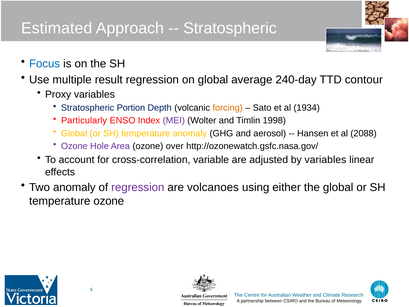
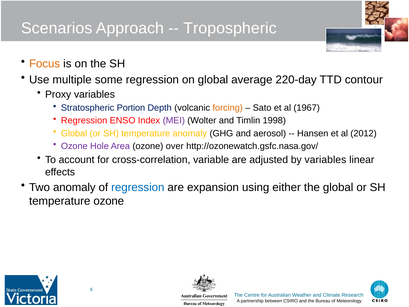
Estimated: Estimated -> Scenarios
Stratospheric at (230, 28): Stratospheric -> Tropospheric
Focus colour: blue -> orange
result: result -> some
240-day: 240-day -> 220-day
1934: 1934 -> 1967
Particularly at (84, 121): Particularly -> Regression
2088: 2088 -> 2012
regression at (138, 187) colour: purple -> blue
volcanoes: volcanoes -> expansion
